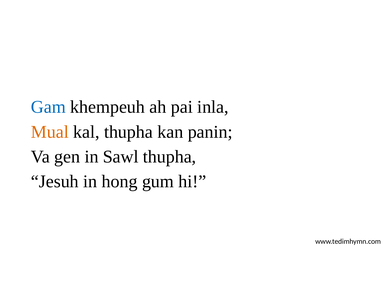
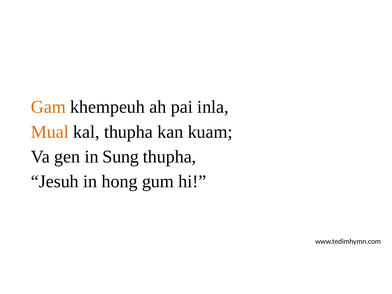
Gam colour: blue -> orange
panin: panin -> kuam
Sawl: Sawl -> Sung
